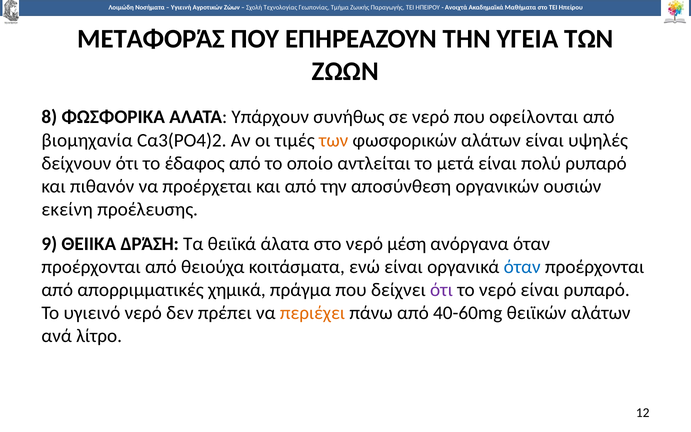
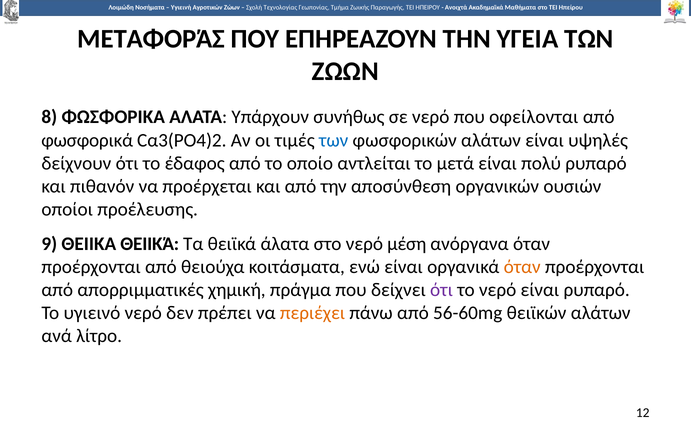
βιομηχανία: βιομηχανία -> φωσφορικά
των at (334, 140) colour: orange -> blue
εκείνη: εκείνη -> οποίοι
ΔΡΆΣΗ: ΔΡΆΣΗ -> ΘΕΙΙΚΆ
όταν at (522, 267) colour: blue -> orange
χημικά: χημικά -> χημική
40-60mg: 40-60mg -> 56-60mg
